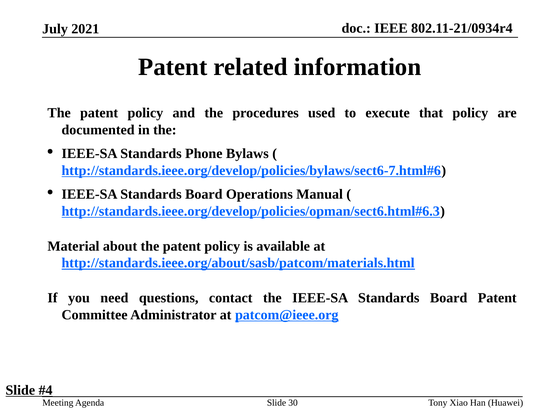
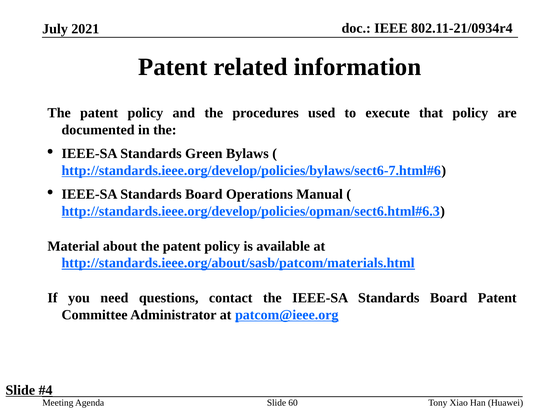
Phone: Phone -> Green
30: 30 -> 60
